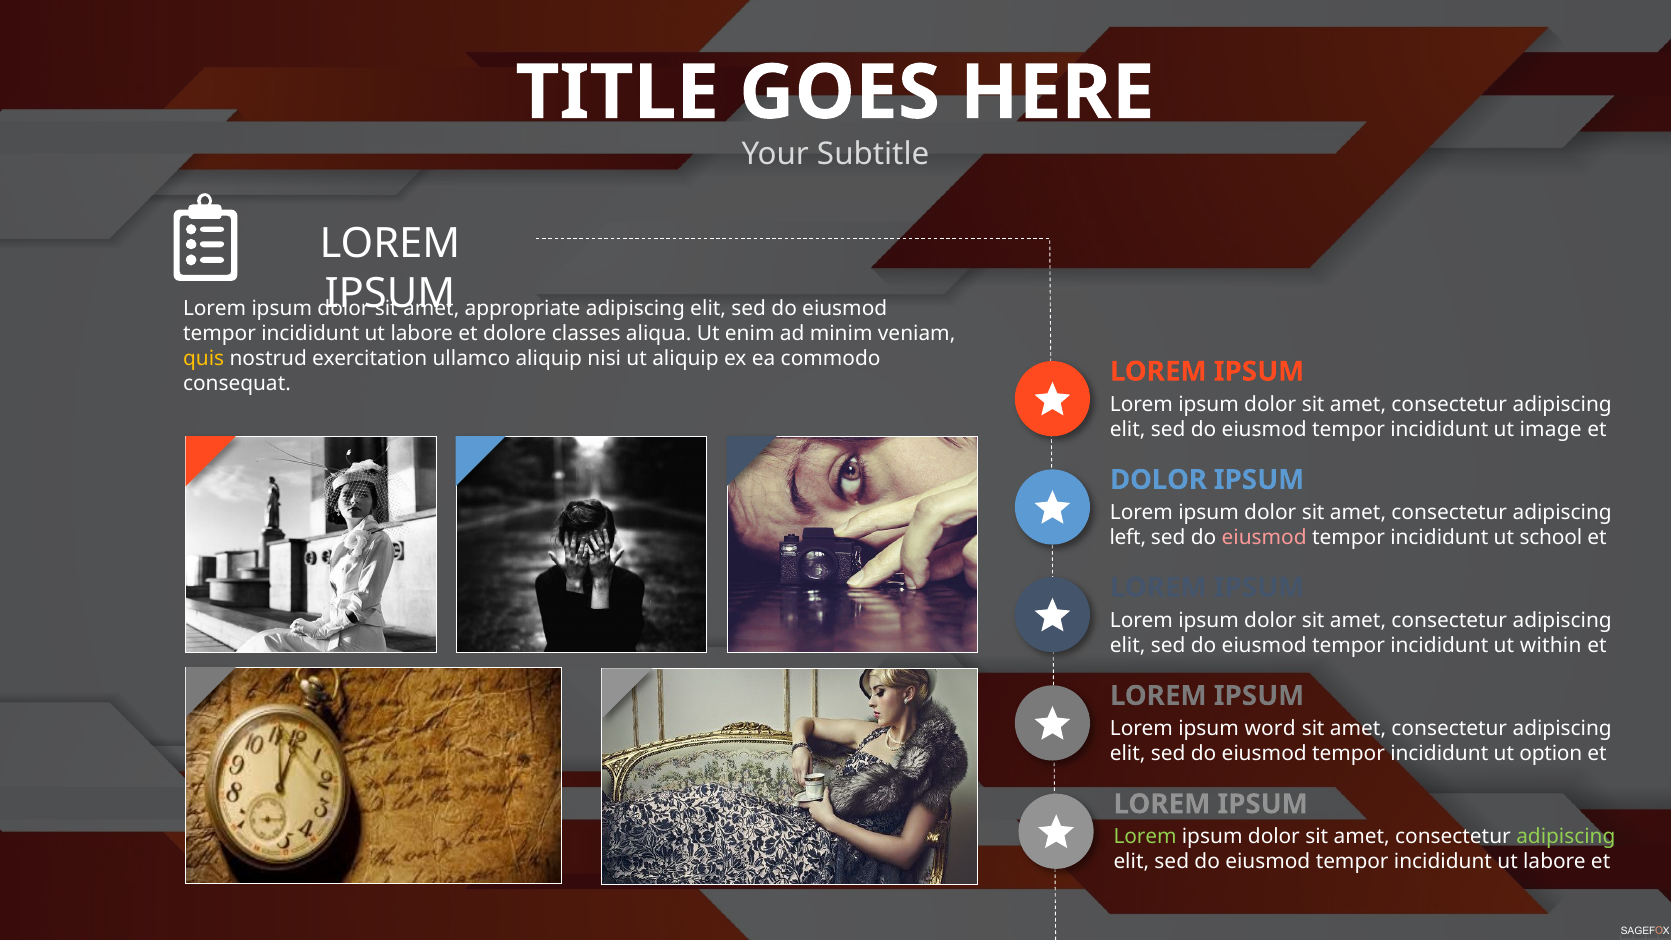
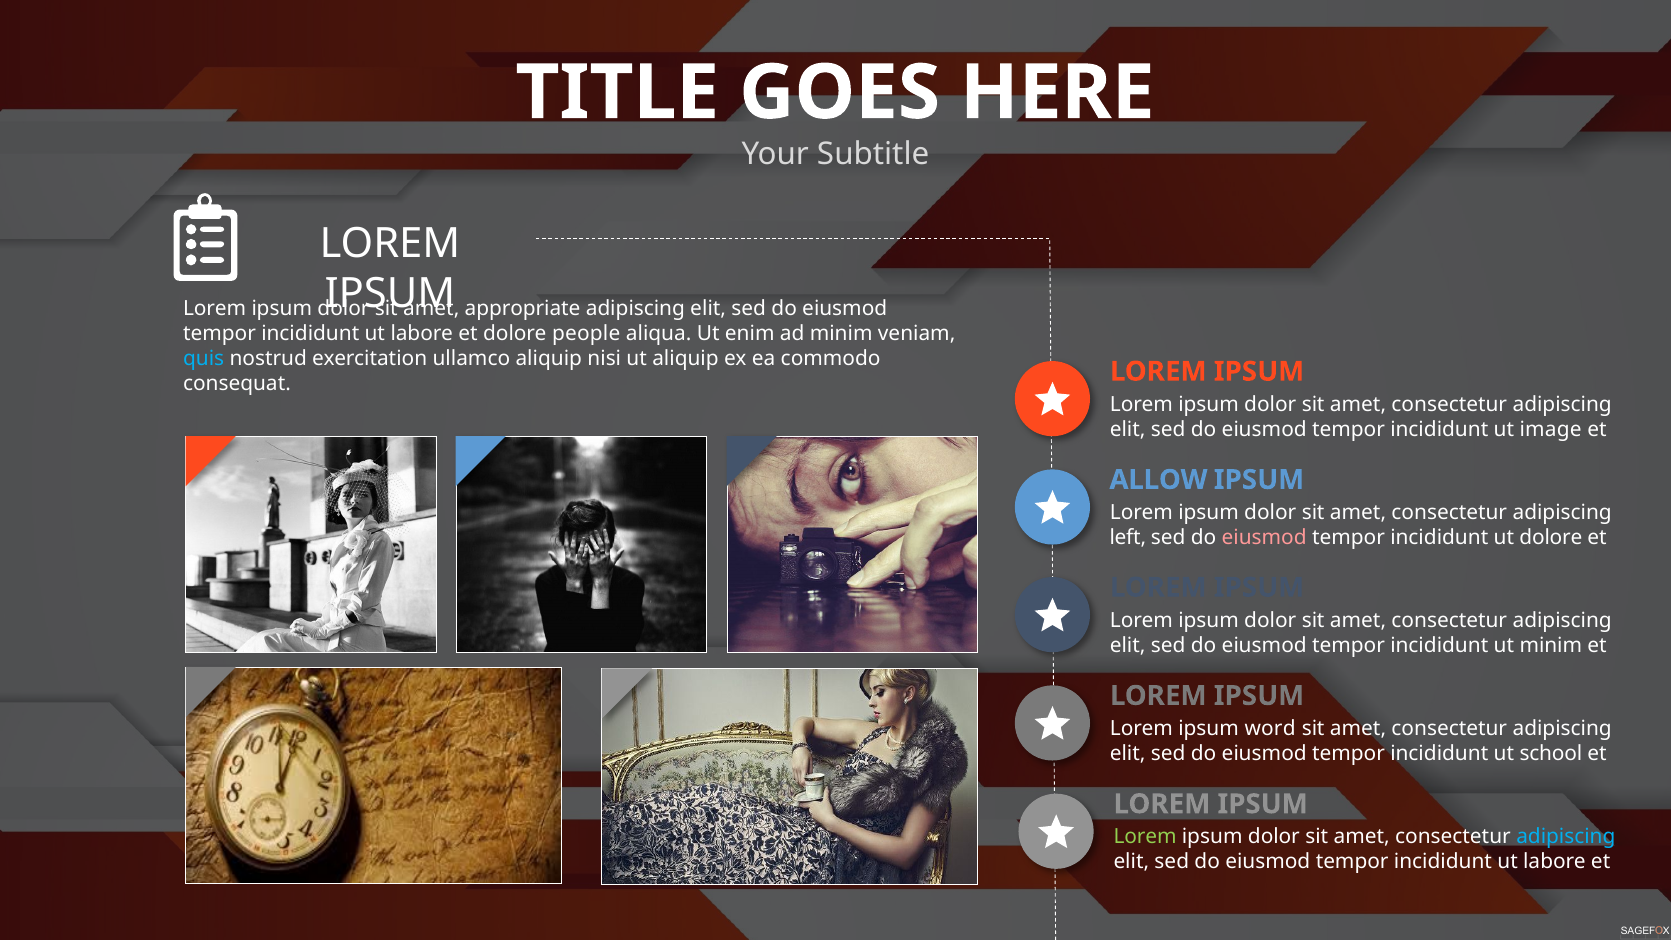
classes: classes -> people
quis colour: yellow -> light blue
DOLOR at (1158, 480): DOLOR -> ALLOW
ut school: school -> dolore
ut within: within -> minim
option: option -> school
adipiscing at (1566, 837) colour: light green -> light blue
